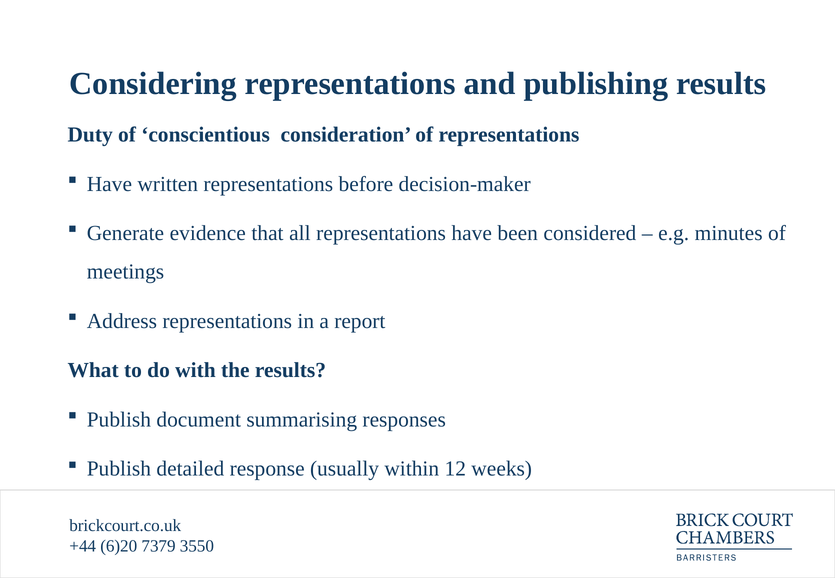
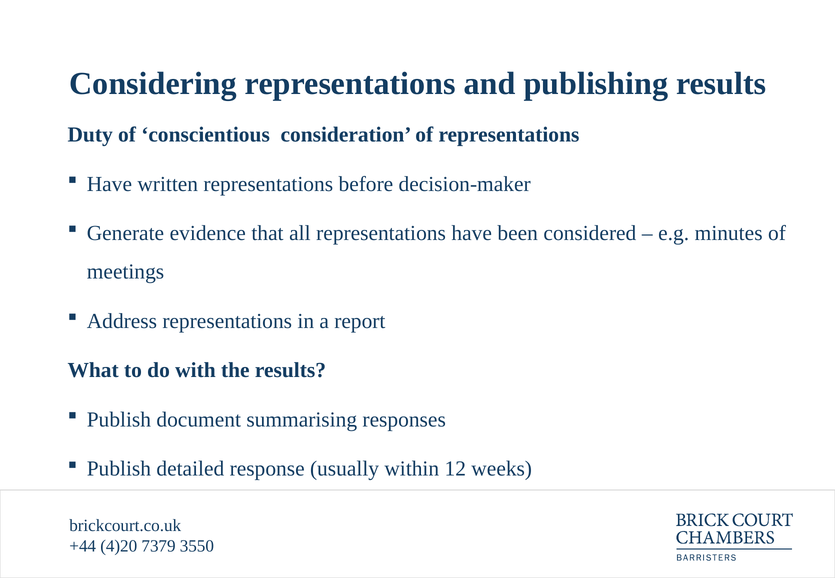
6)20: 6)20 -> 4)20
